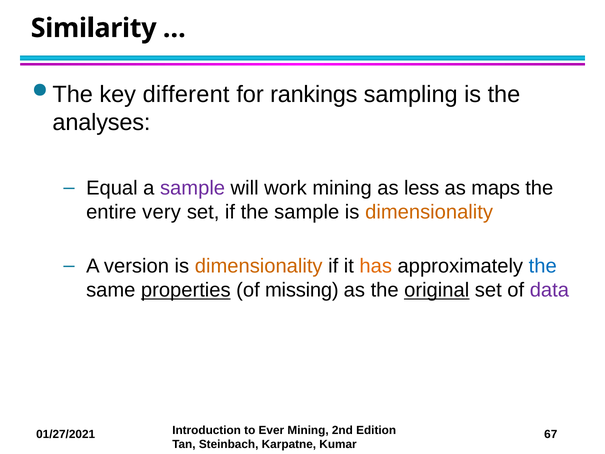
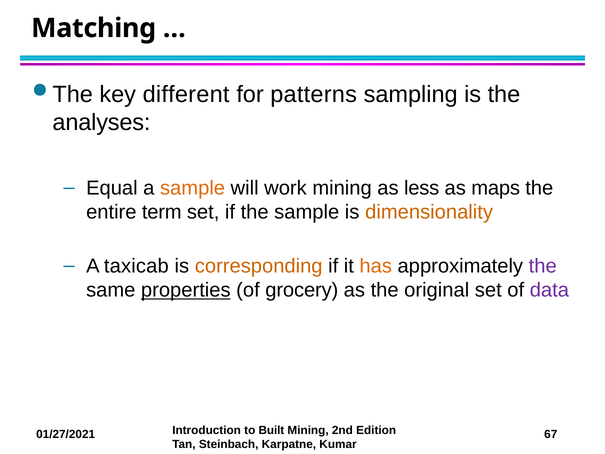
Similarity: Similarity -> Matching
rankings: rankings -> patterns
sample at (193, 188) colour: purple -> orange
very: very -> term
version: version -> taxicab
dimensionality at (259, 266): dimensionality -> corresponding
the at (543, 266) colour: blue -> purple
missing: missing -> grocery
original underline: present -> none
Ever: Ever -> Built
